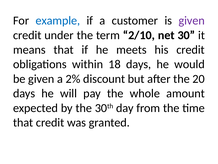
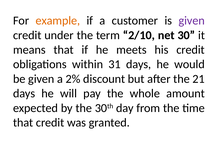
example colour: blue -> orange
18: 18 -> 31
20: 20 -> 21
